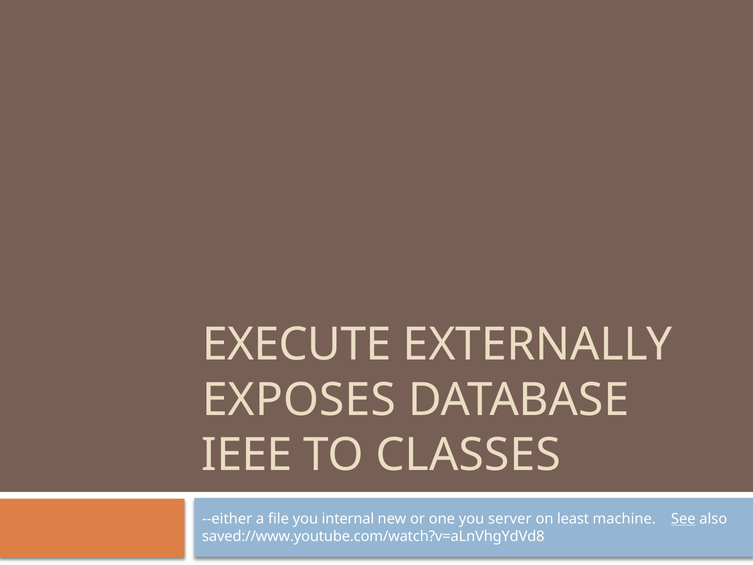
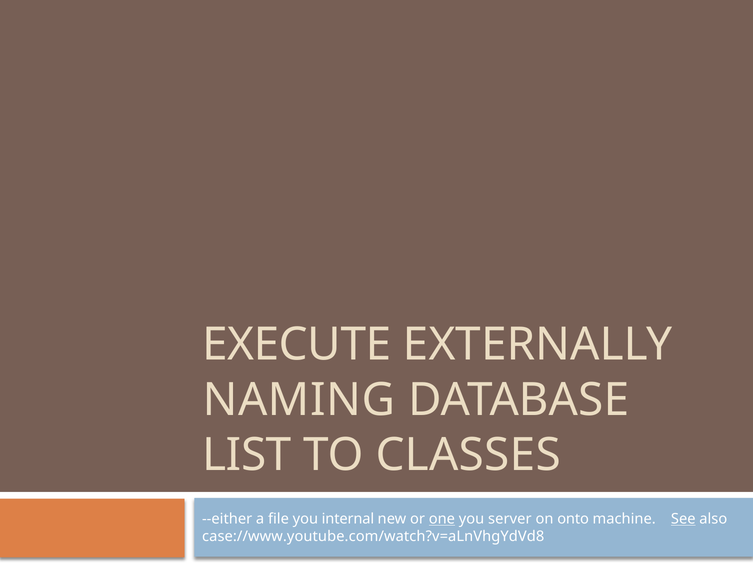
EXPOSES: EXPOSES -> NAMING
IEEE: IEEE -> LIST
one underline: none -> present
least: least -> onto
saved://www.youtube.com/watch?v=aLnVhgYdVd8: saved://www.youtube.com/watch?v=aLnVhgYdVd8 -> case://www.youtube.com/watch?v=aLnVhgYdVd8
